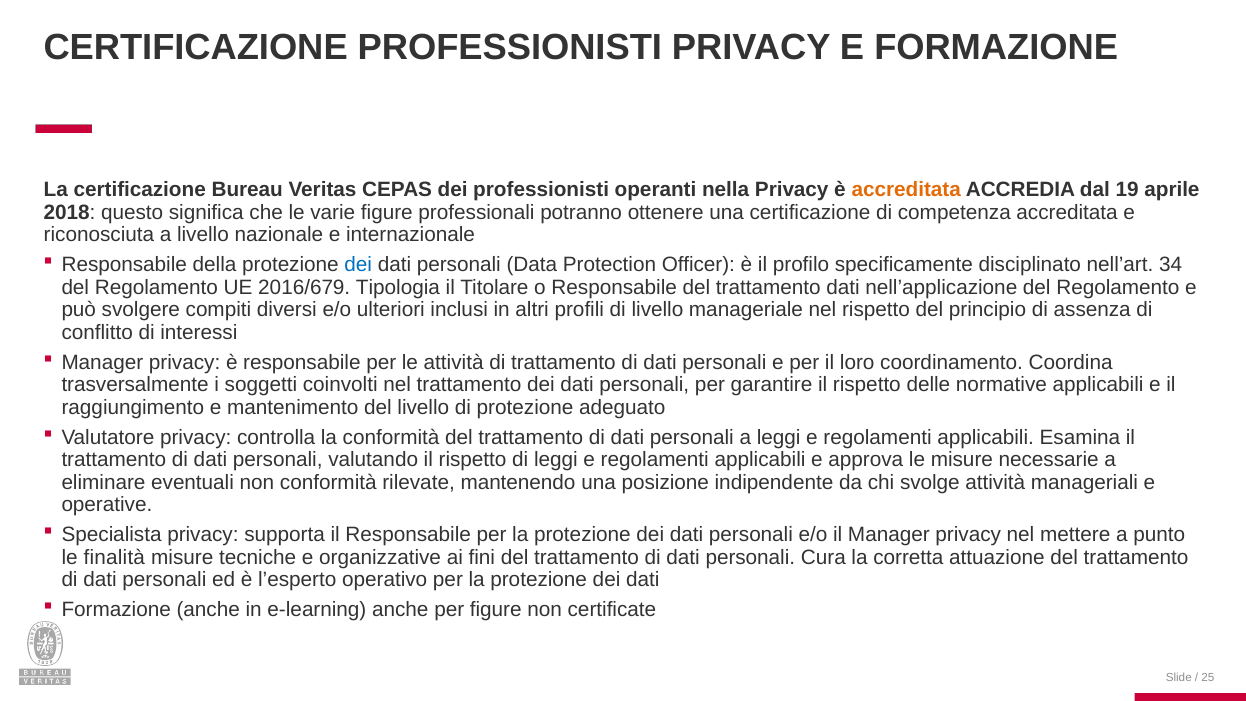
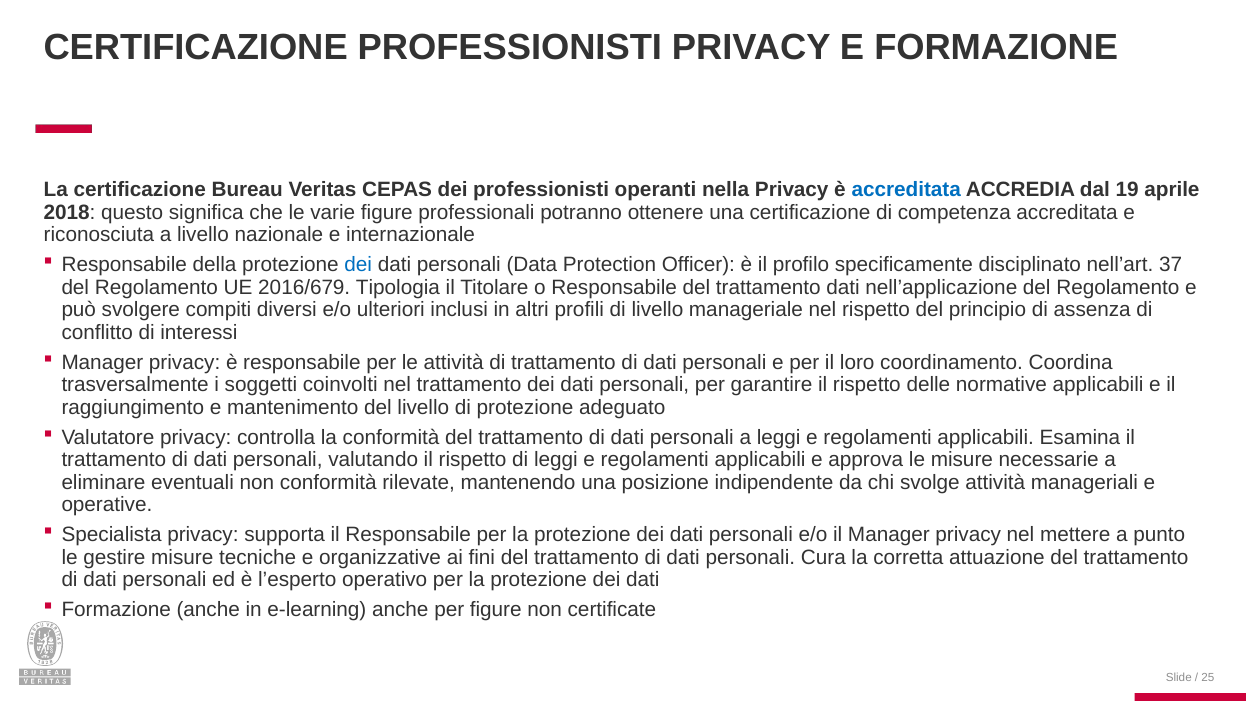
accreditata at (906, 190) colour: orange -> blue
34: 34 -> 37
finalità: finalità -> gestire
